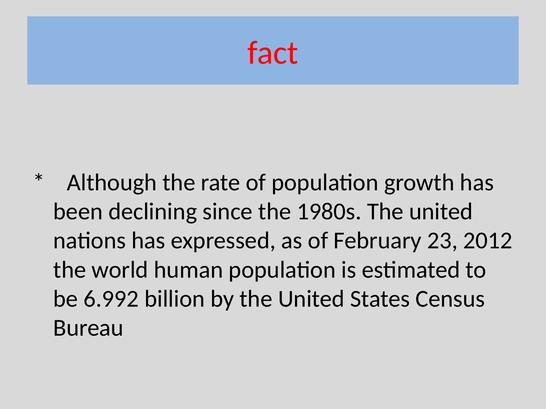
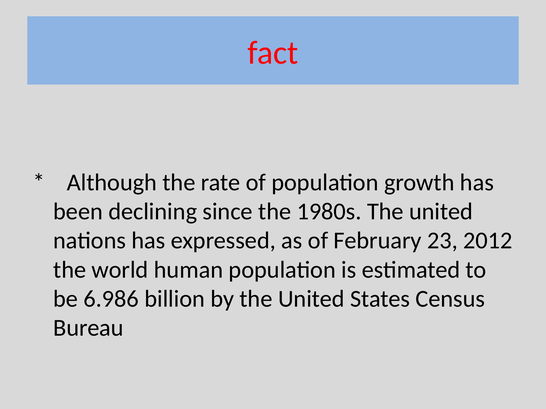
6.992: 6.992 -> 6.986
